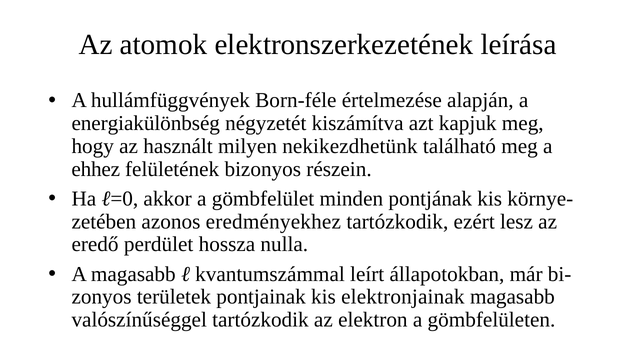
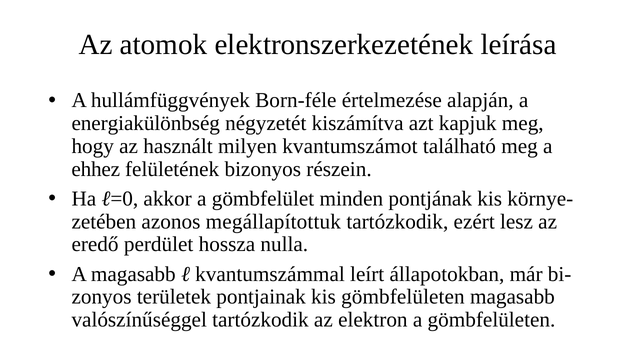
nekikezdhetünk: nekikezdhetünk -> kvantumszámot
eredményekhez: eredményekhez -> megállapítottuk
kis elektronjainak: elektronjainak -> gömbfelületen
